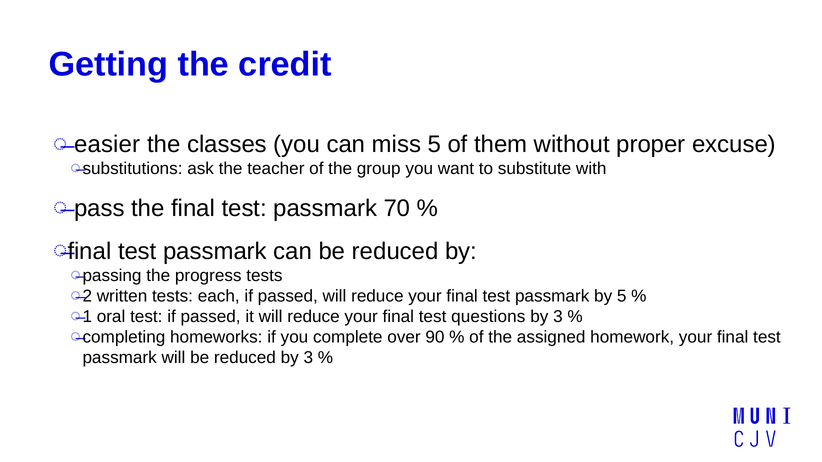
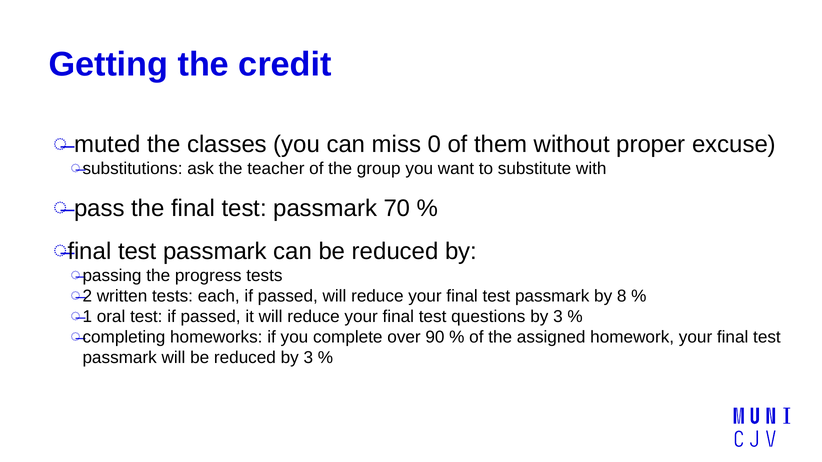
easier: easier -> muted
miss 5: 5 -> 0
by 5: 5 -> 8
